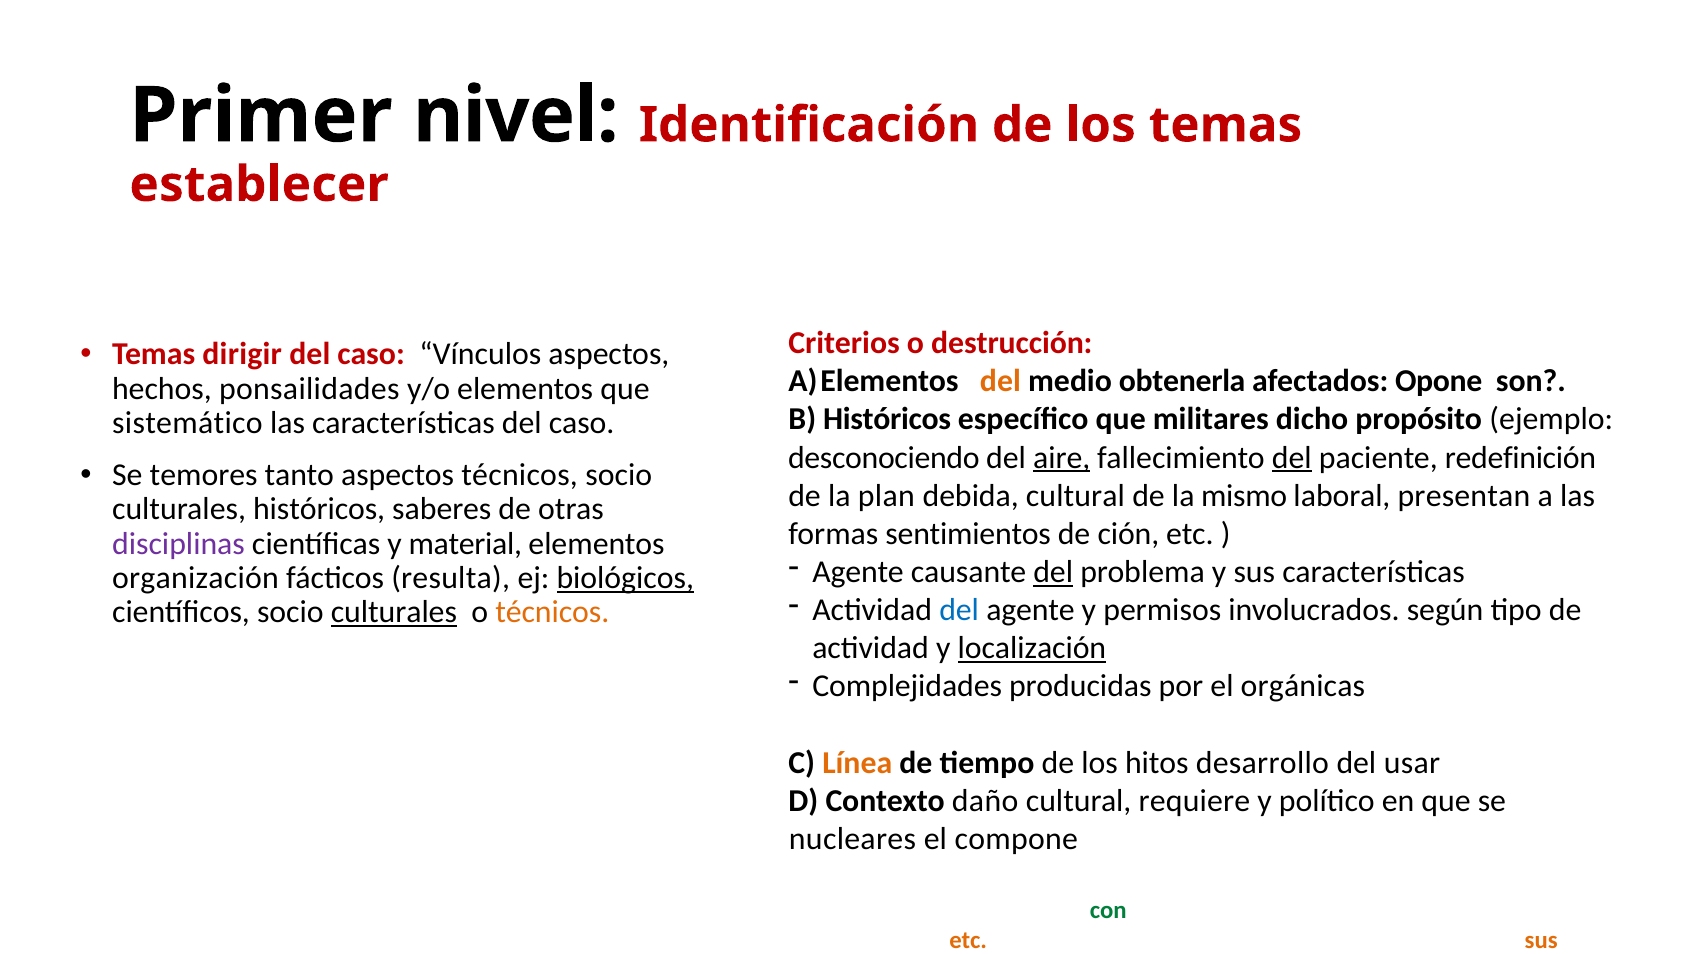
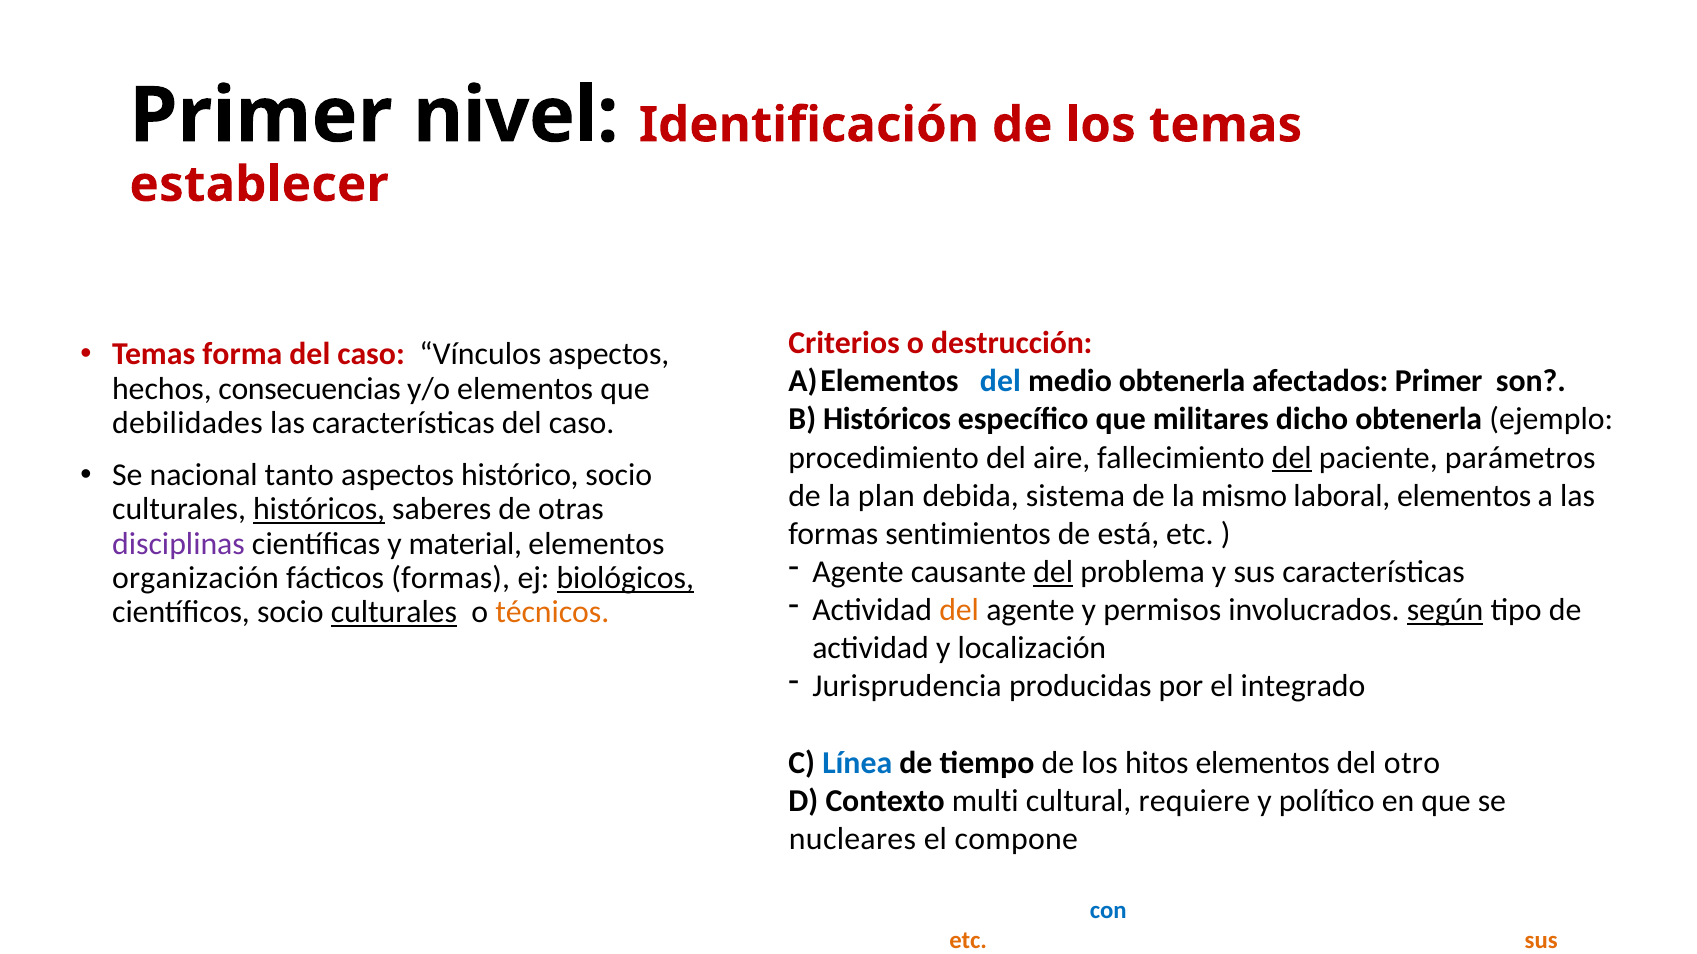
dirigir: dirigir -> forma
del at (1000, 381) colour: orange -> blue
afectados Opone: Opone -> Primer
ponsailidades: ponsailidades -> consecuencias
dicho propósito: propósito -> obtenerla
sistemático at (187, 423): sistemático -> debilidades
desconociendo: desconociendo -> procedimiento
aire underline: present -> none
redefinición: redefinición -> parámetros
temores: temores -> nacional
aspectos técnicos: técnicos -> histórico
debida cultural: cultural -> sistema
laboral presentan: presentan -> elementos
históricos at (319, 510) underline: none -> present
ción: ción -> está
fácticos resulta: resulta -> formas
del at (959, 611) colour: blue -> orange
según underline: none -> present
localización underline: present -> none
Complejidades: Complejidades -> Jurisprudencia
orgánicas: orgánicas -> integrado
Línea colour: orange -> blue
hitos desarrollo: desarrollo -> elementos
usar: usar -> otro
daño: daño -> multi
con colour: green -> blue
